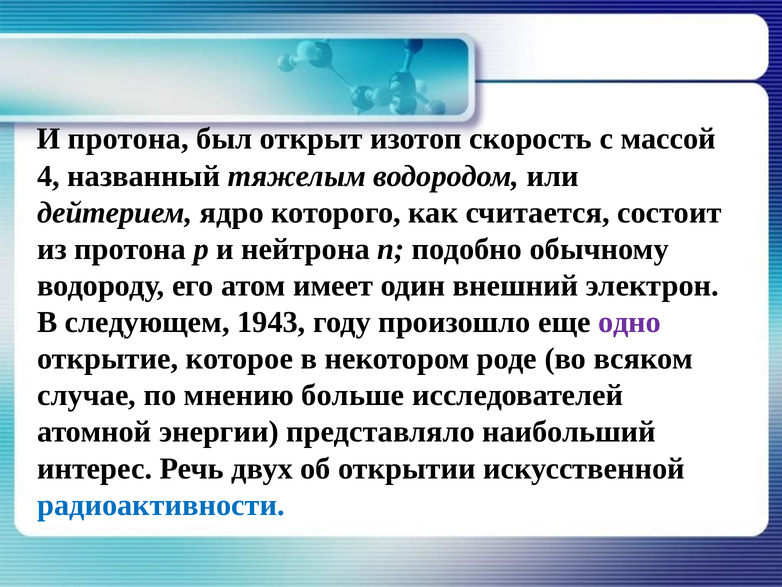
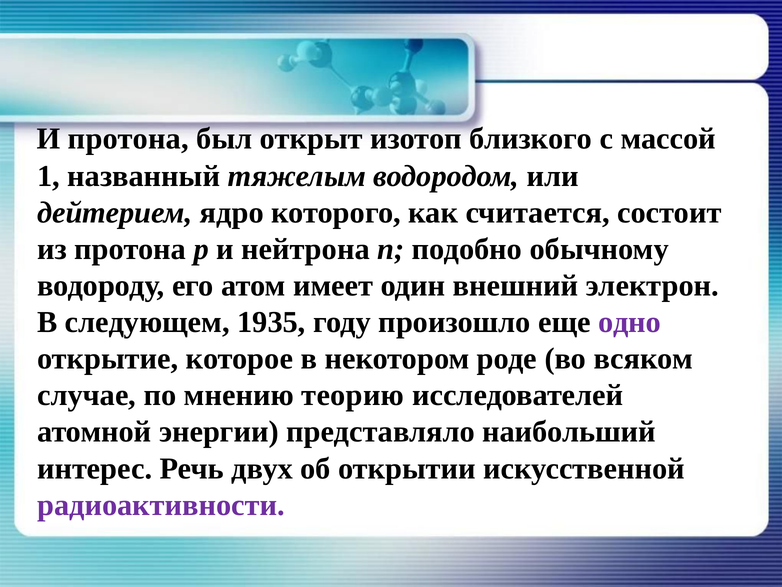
скорость: скорость -> близкого
4: 4 -> 1
1943: 1943 -> 1935
больше: больше -> теорию
радиоактивности colour: blue -> purple
